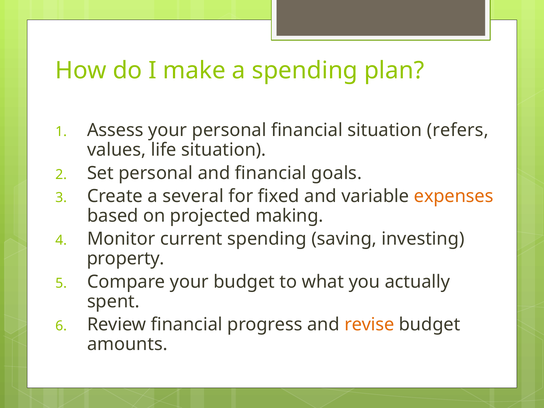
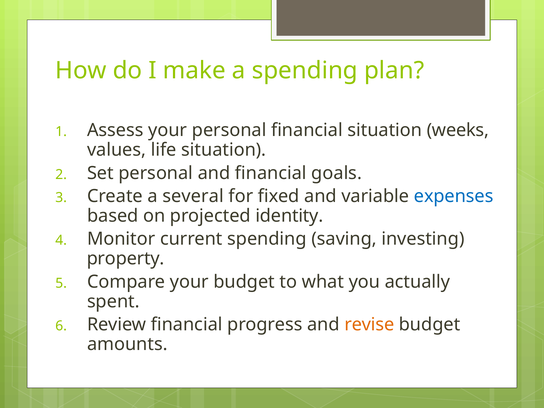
refers: refers -> weeks
expenses colour: orange -> blue
making: making -> identity
